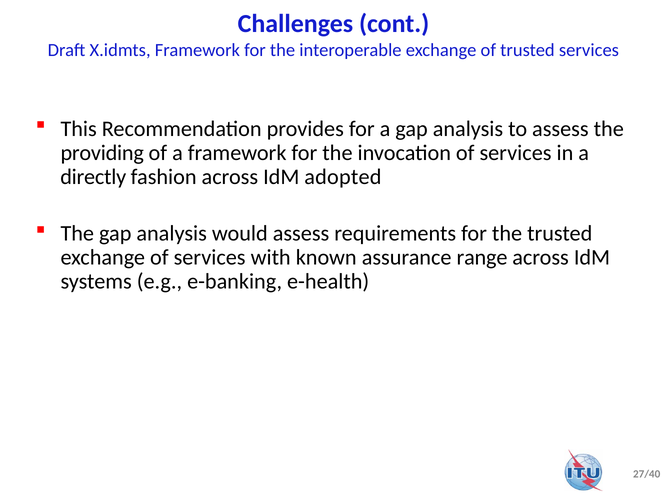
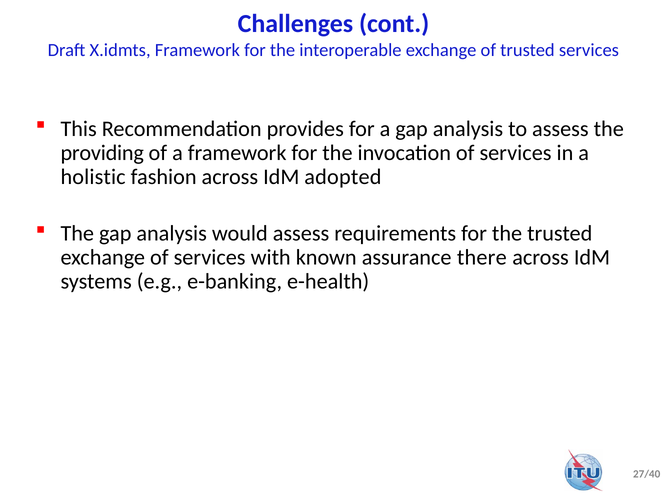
directly: directly -> holistic
range: range -> there
